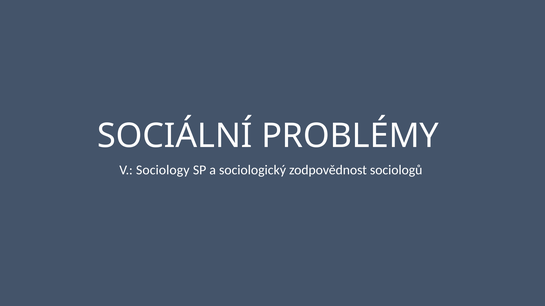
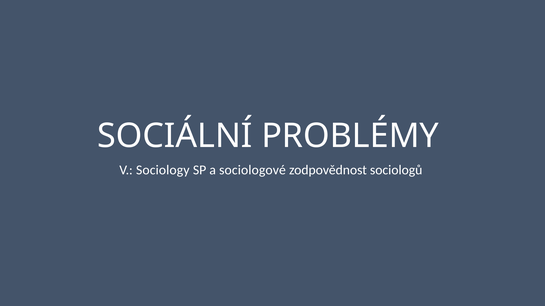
sociologický: sociologický -> sociologové
